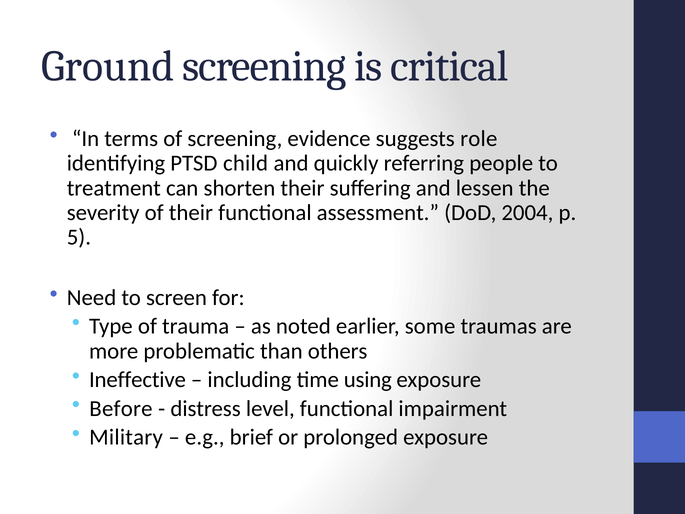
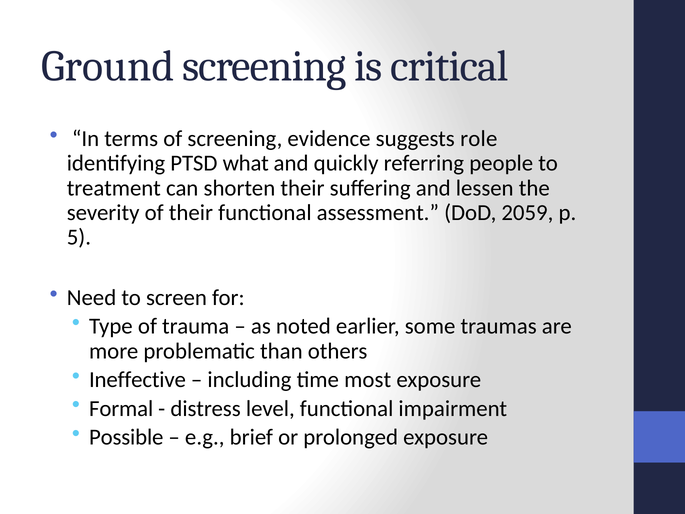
child: child -> what
2004: 2004 -> 2059
using: using -> most
Before: Before -> Formal
Military: Military -> Possible
